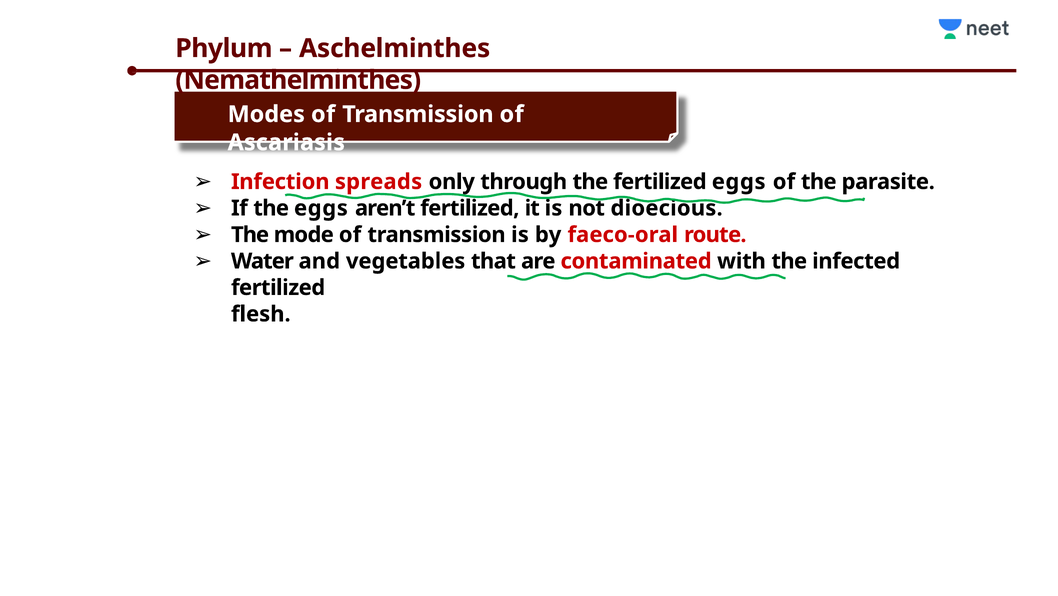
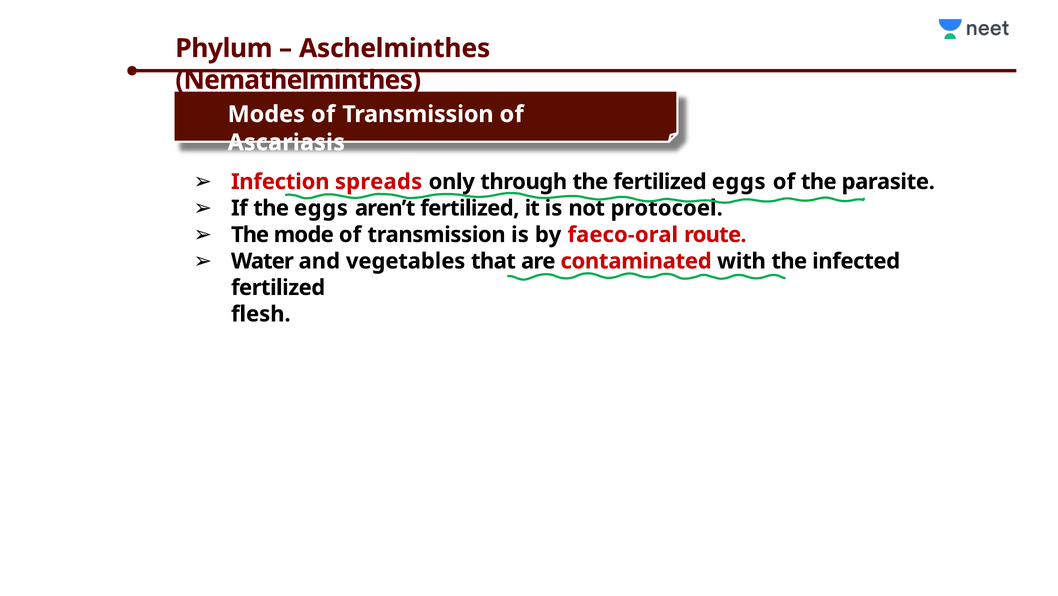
dioecious: dioecious -> protocoel
